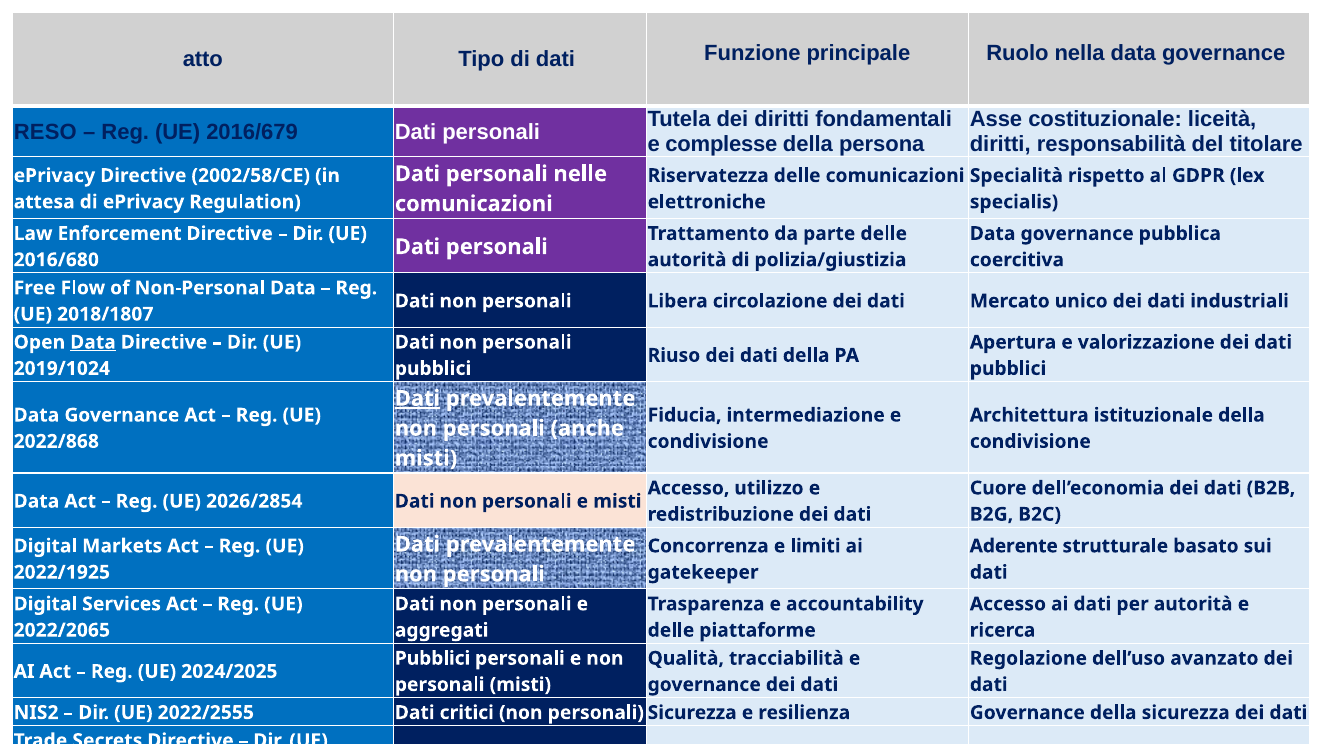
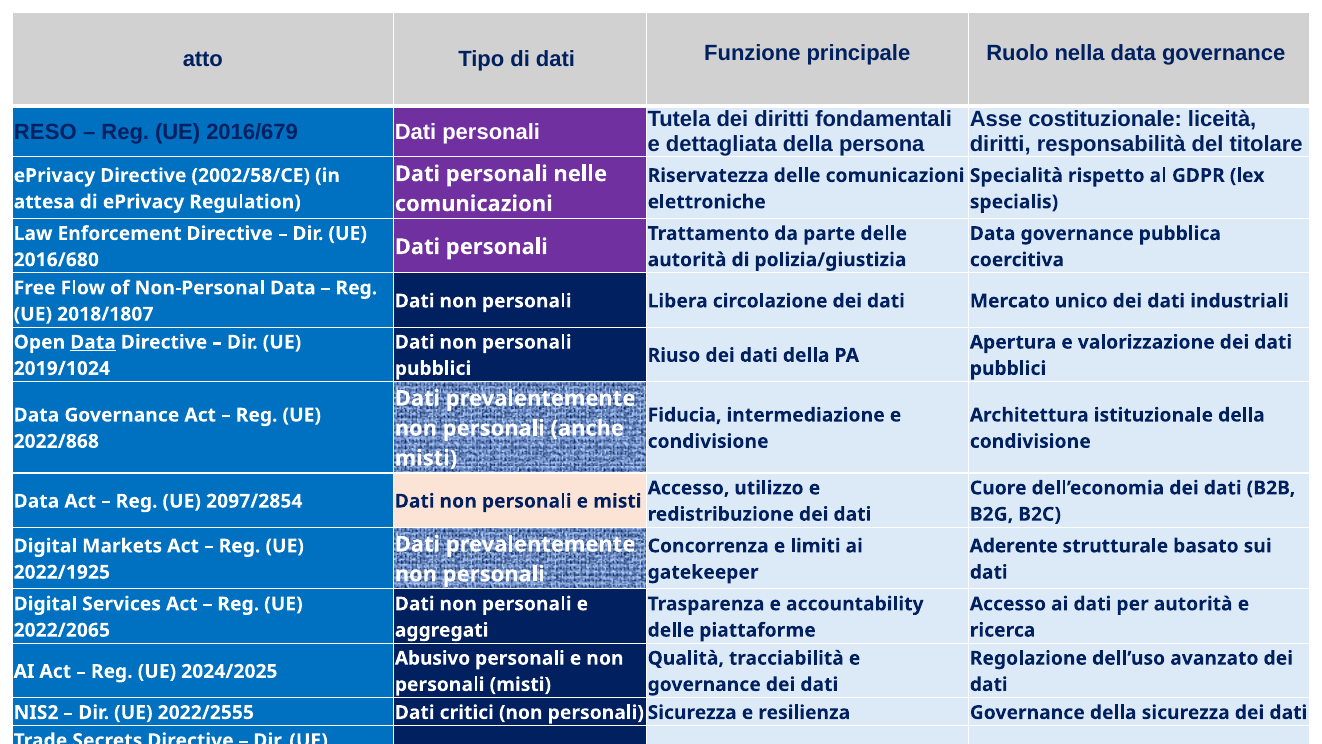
complesse: complesse -> dettagliata
Dati at (417, 398) underline: present -> none
2026/2854: 2026/2854 -> 2097/2854
Pubblici at (433, 658): Pubblici -> Abusivo
